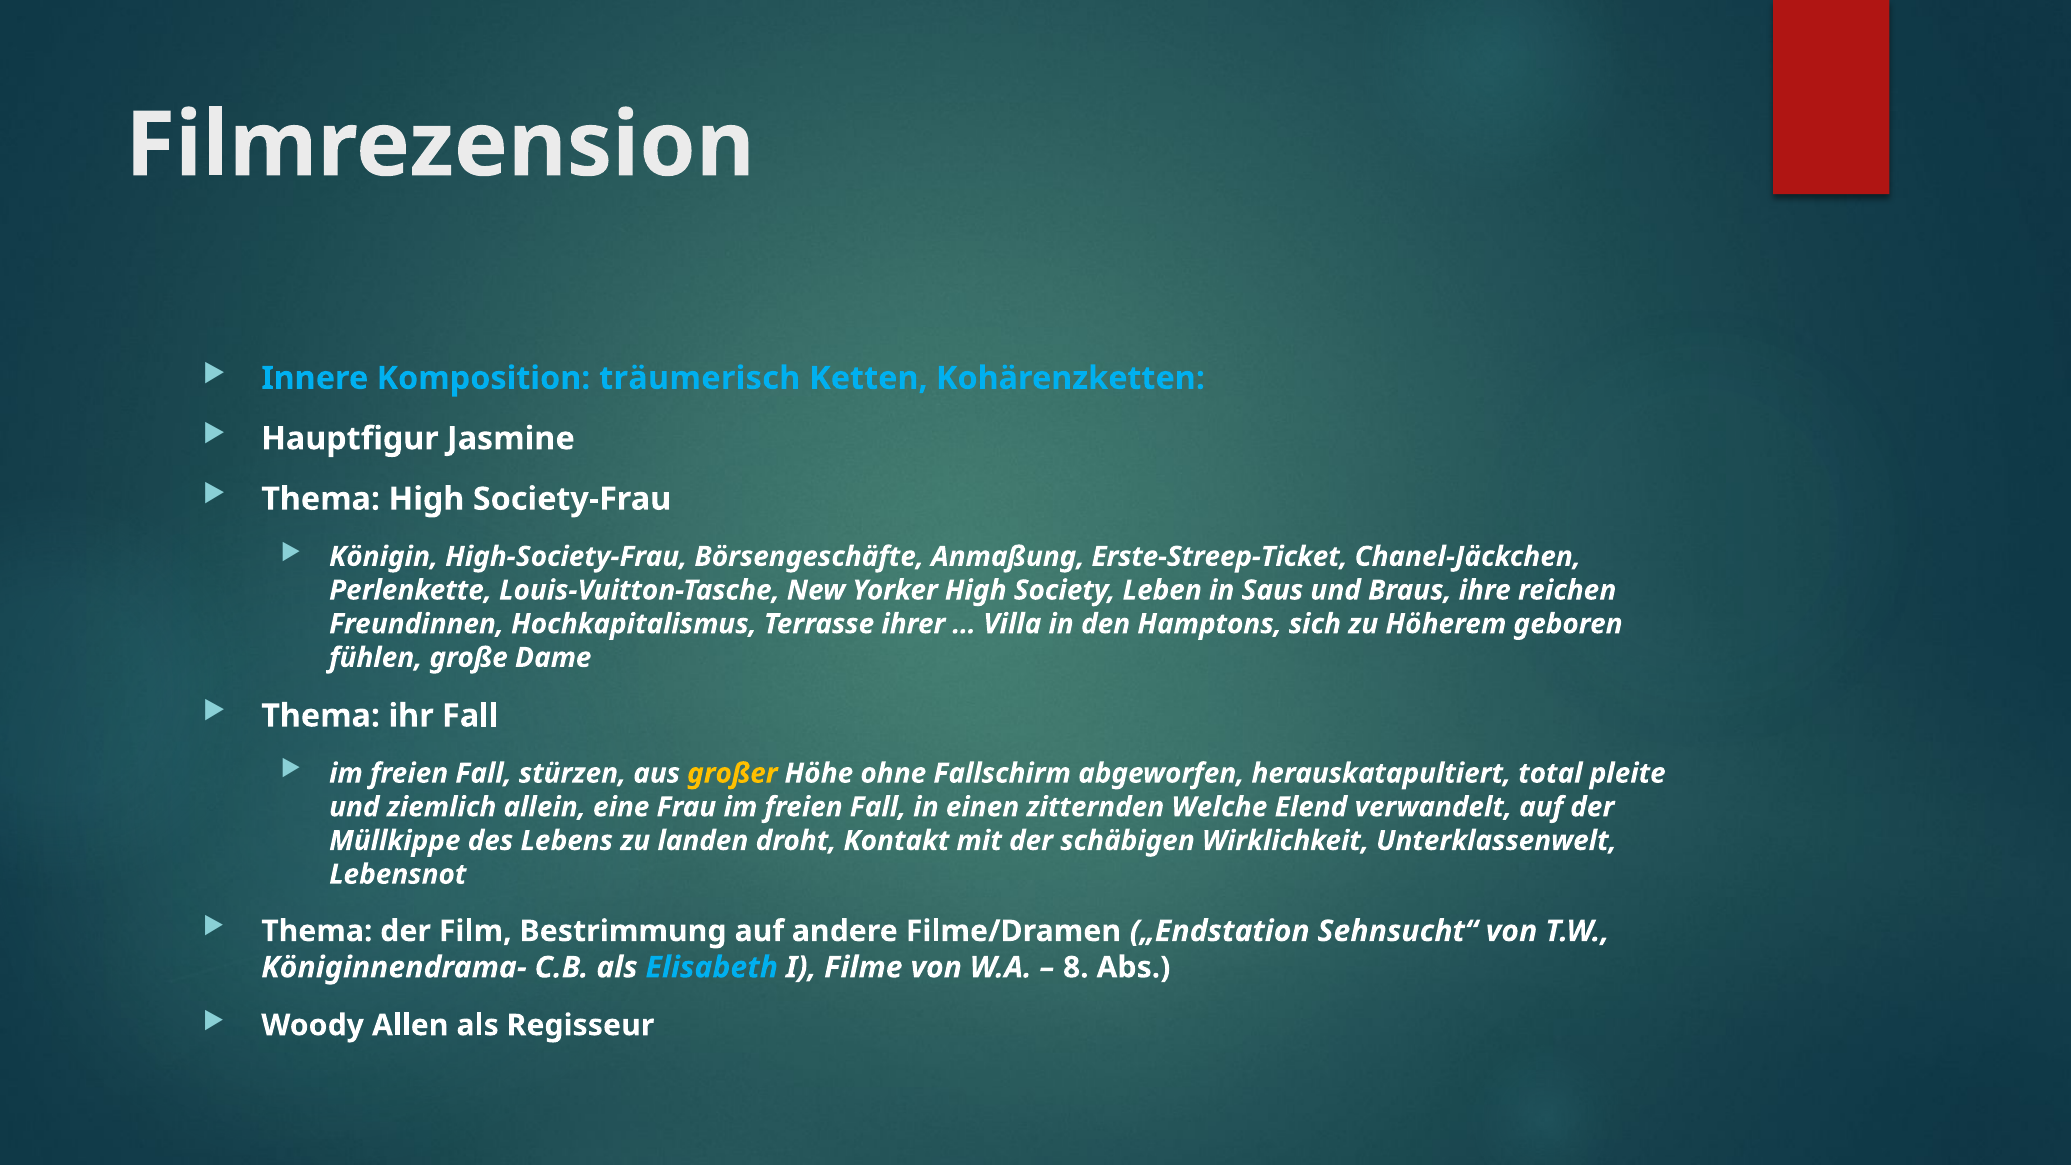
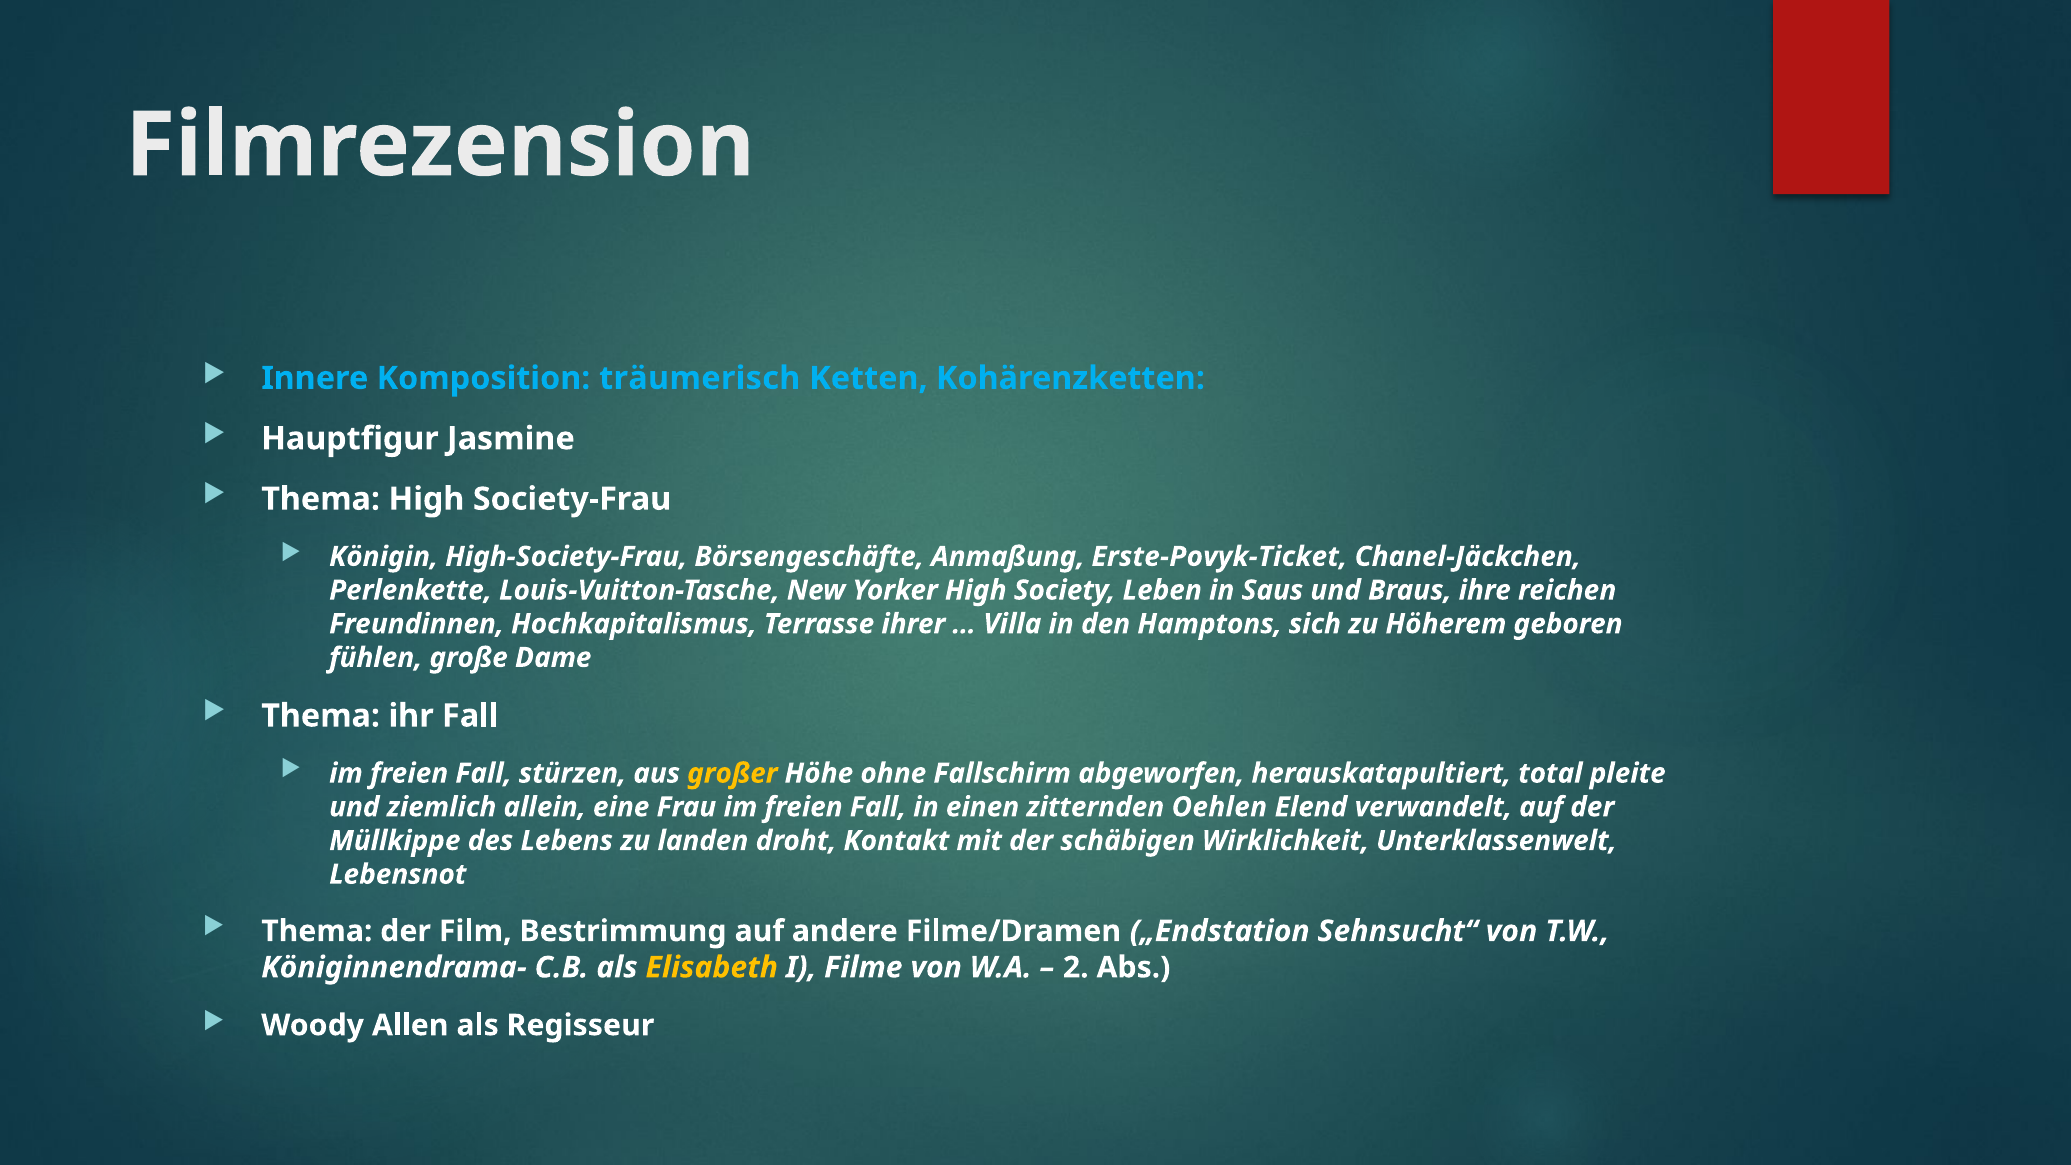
Erste-Streep-Ticket: Erste-Streep-Ticket -> Erste-Povyk-Ticket
Welche: Welche -> Oehlen
Elisabeth colour: light blue -> yellow
8: 8 -> 2
